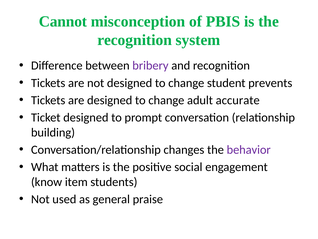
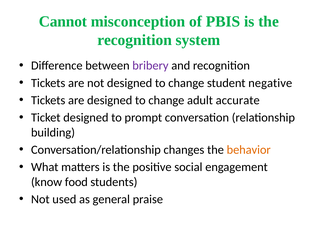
prevents: prevents -> negative
behavior colour: purple -> orange
item: item -> food
